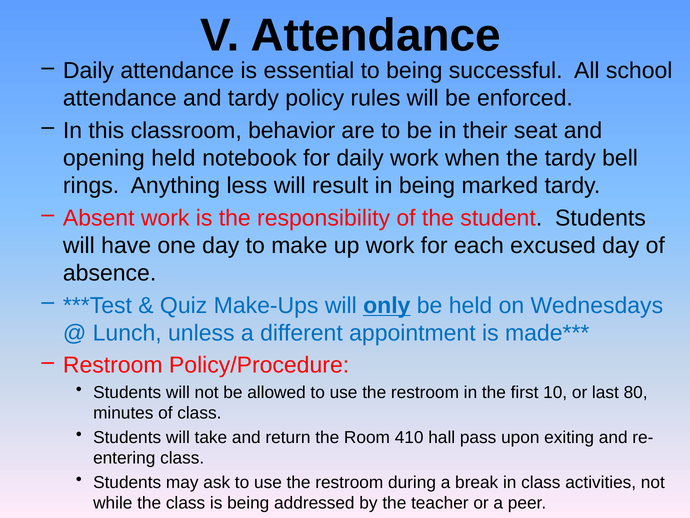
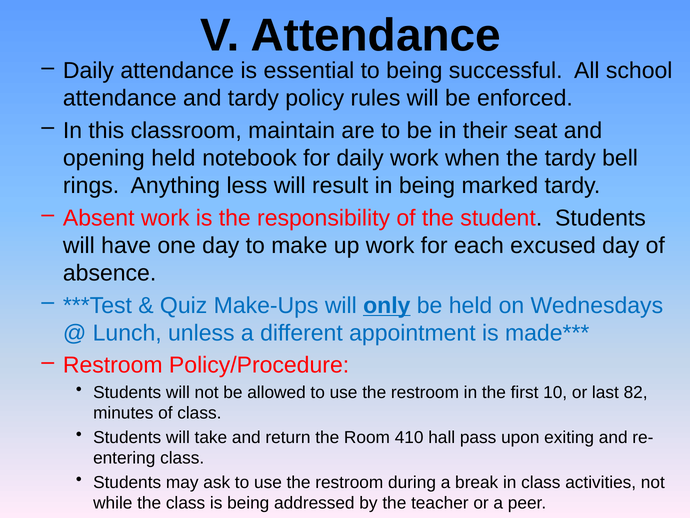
behavior: behavior -> maintain
80: 80 -> 82
